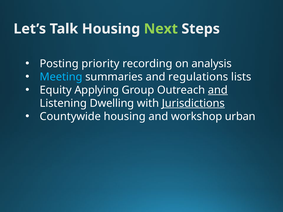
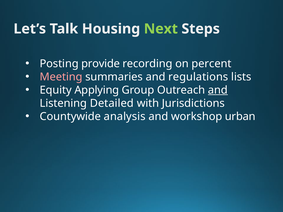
priority: priority -> provide
analysis: analysis -> percent
Meeting colour: light blue -> pink
Dwelling: Dwelling -> Detailed
Jurisdictions underline: present -> none
Countywide housing: housing -> analysis
